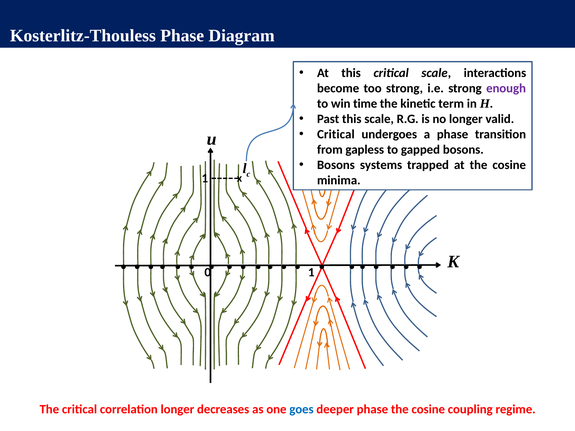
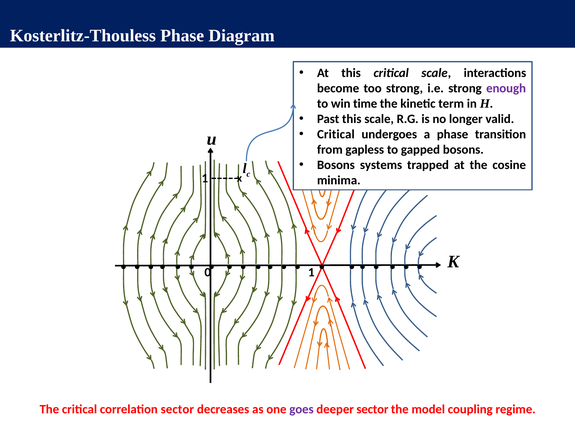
correlation longer: longer -> sector
goes colour: blue -> purple
deeper phase: phase -> sector
cosine at (428, 409): cosine -> model
